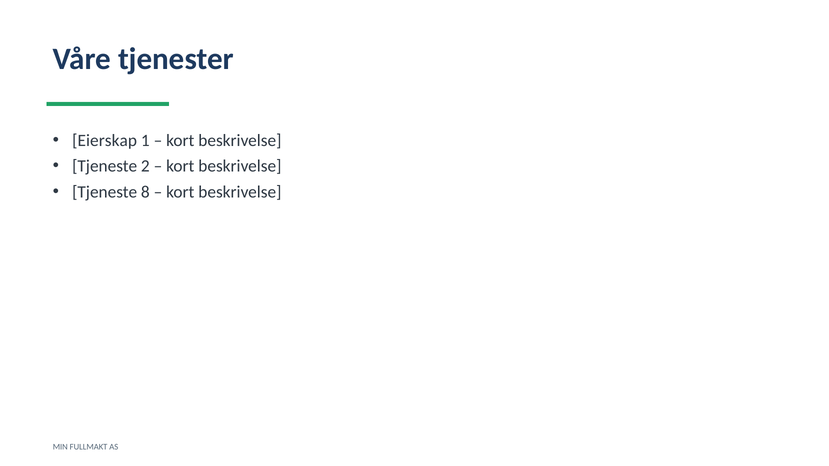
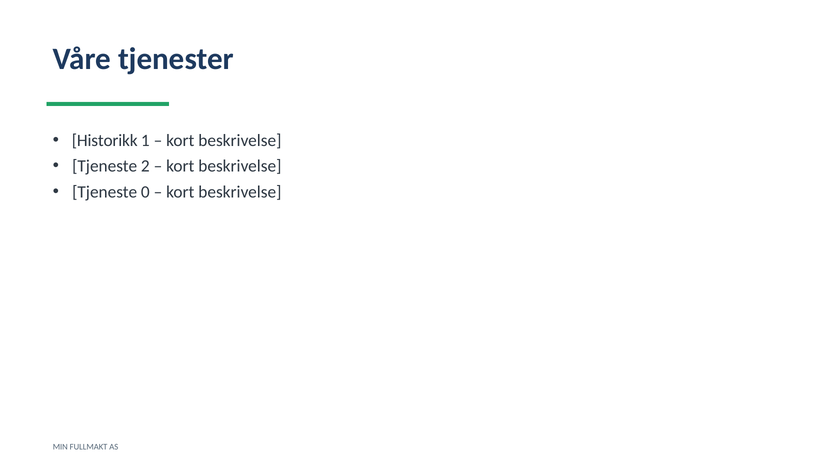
Eierskap: Eierskap -> Historikk
8: 8 -> 0
